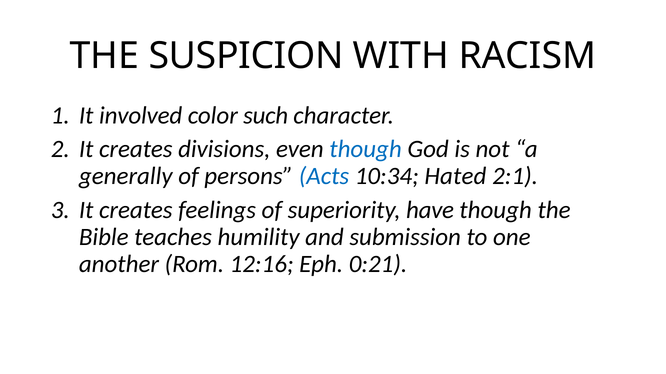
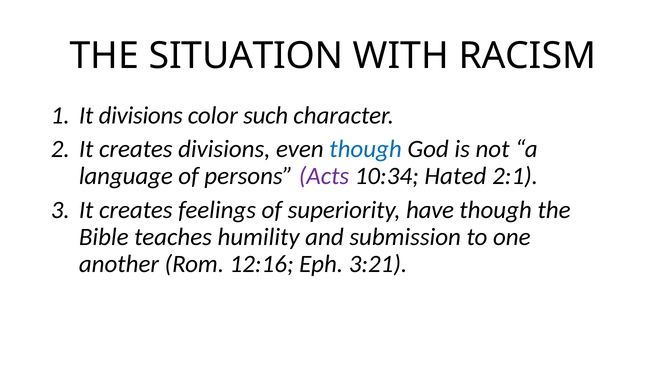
SUSPICION: SUSPICION -> SITUATION
It involved: involved -> divisions
generally: generally -> language
Acts colour: blue -> purple
0:21: 0:21 -> 3:21
